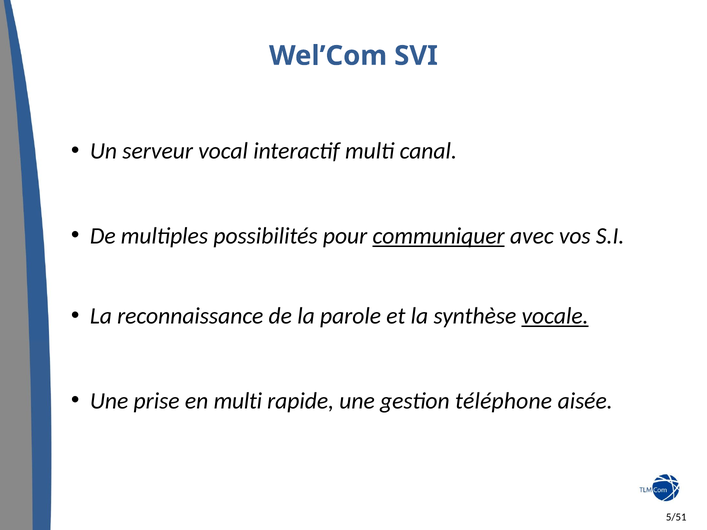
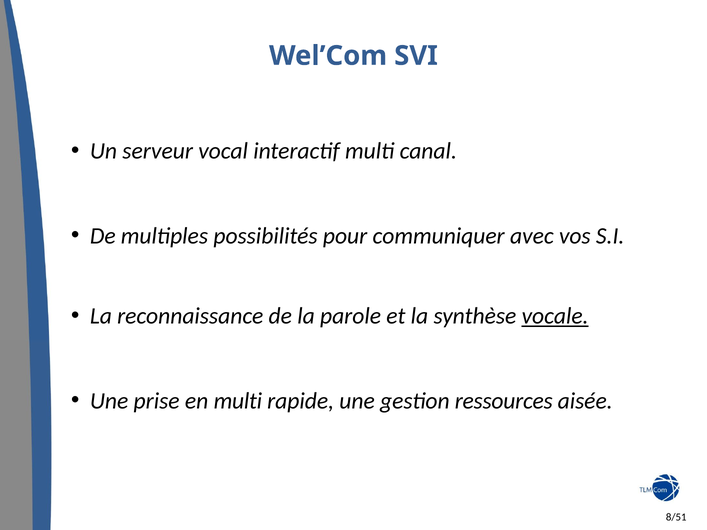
communiquer underline: present -> none
téléphone: téléphone -> ressources
5/51: 5/51 -> 8/51
